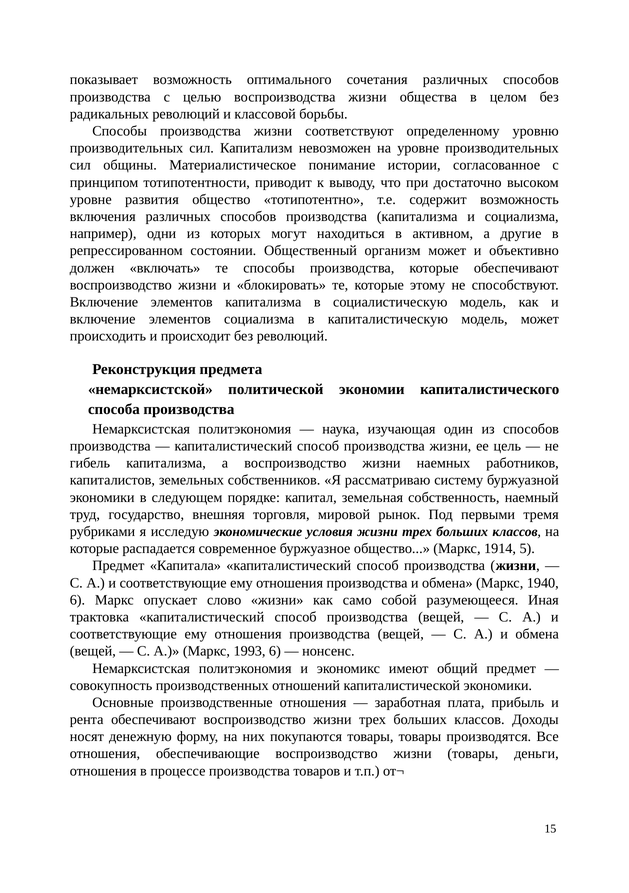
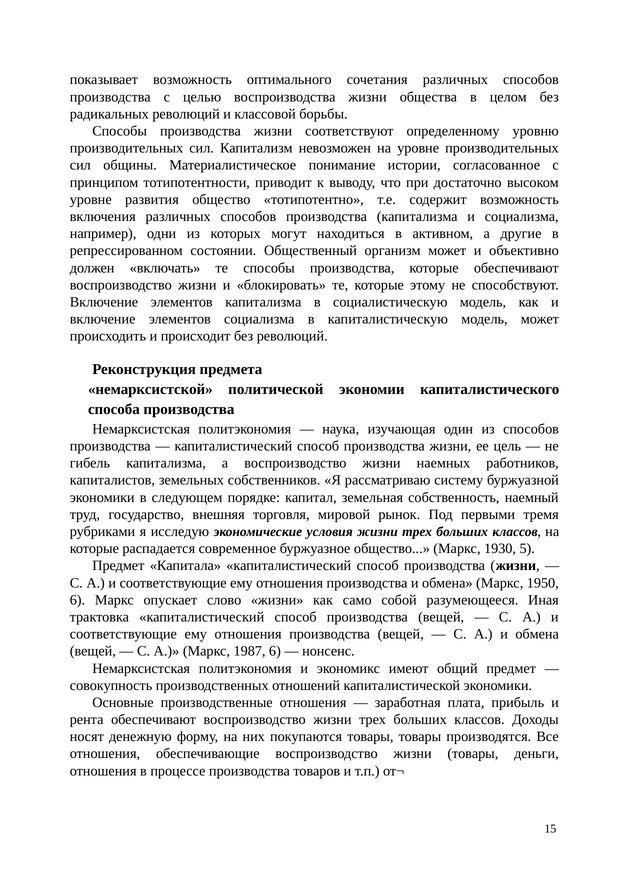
1914: 1914 -> 1930
1940: 1940 -> 1950
1993: 1993 -> 1987
